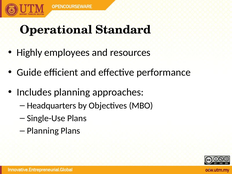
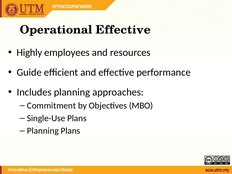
Operational Standard: Standard -> Effective
Headquarters: Headquarters -> Commitment
